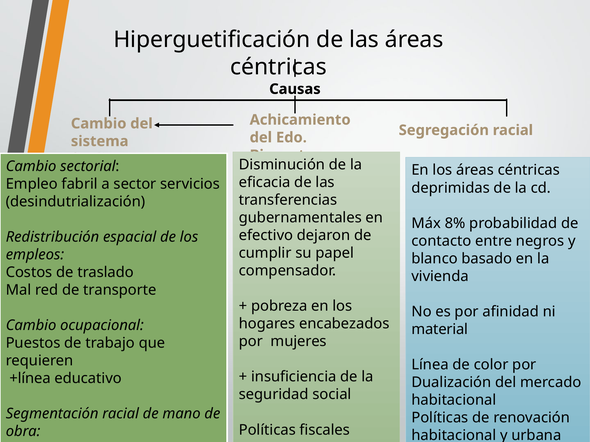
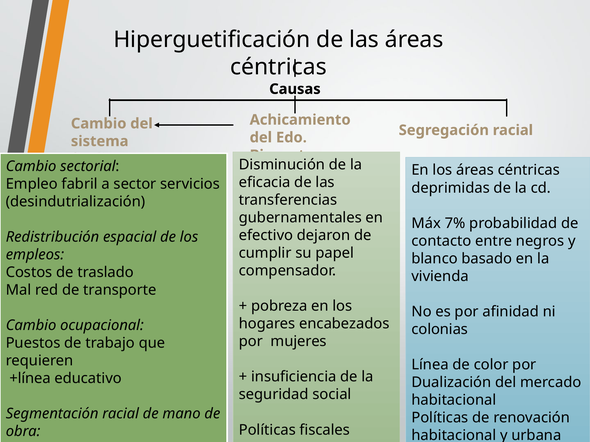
8%: 8% -> 7%
material: material -> colonias
